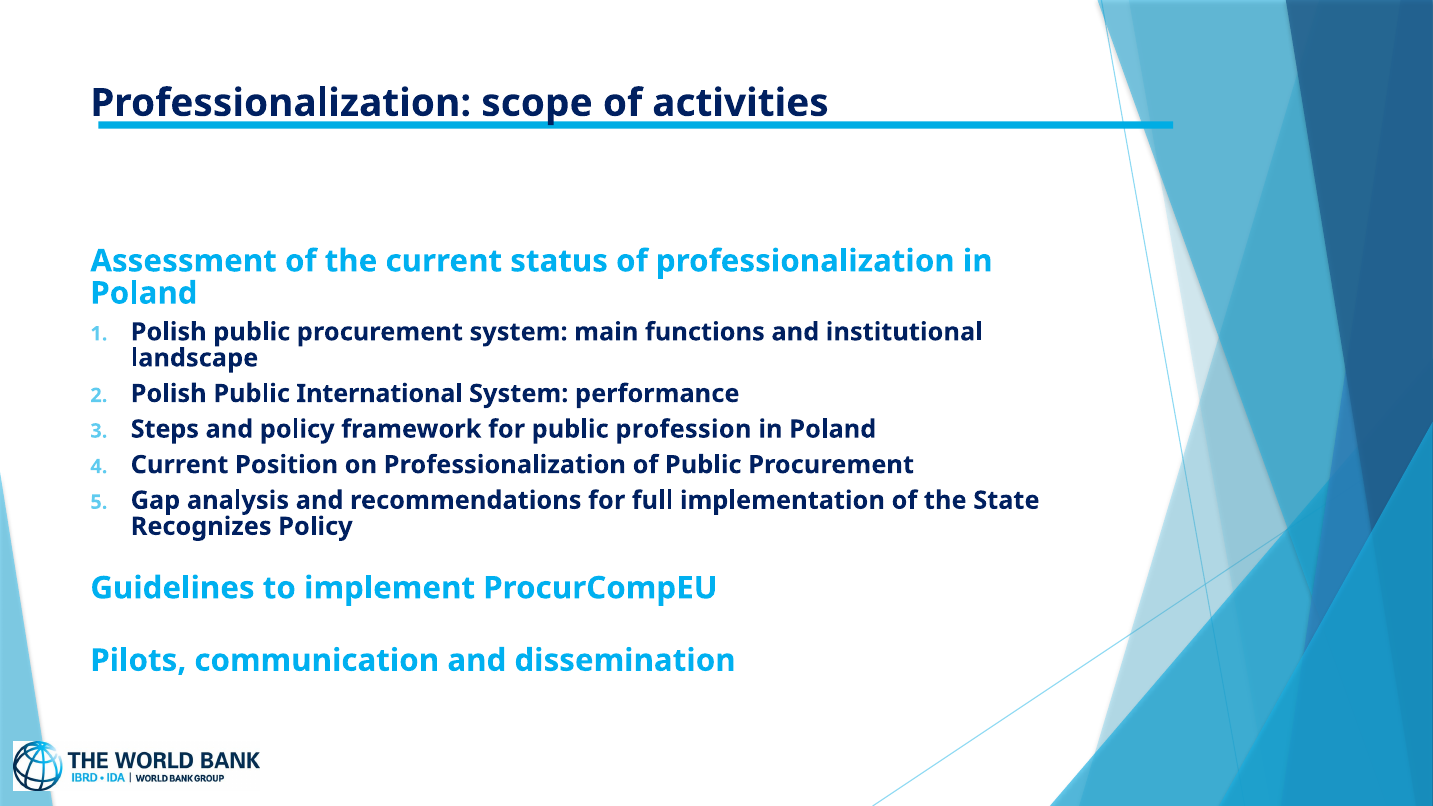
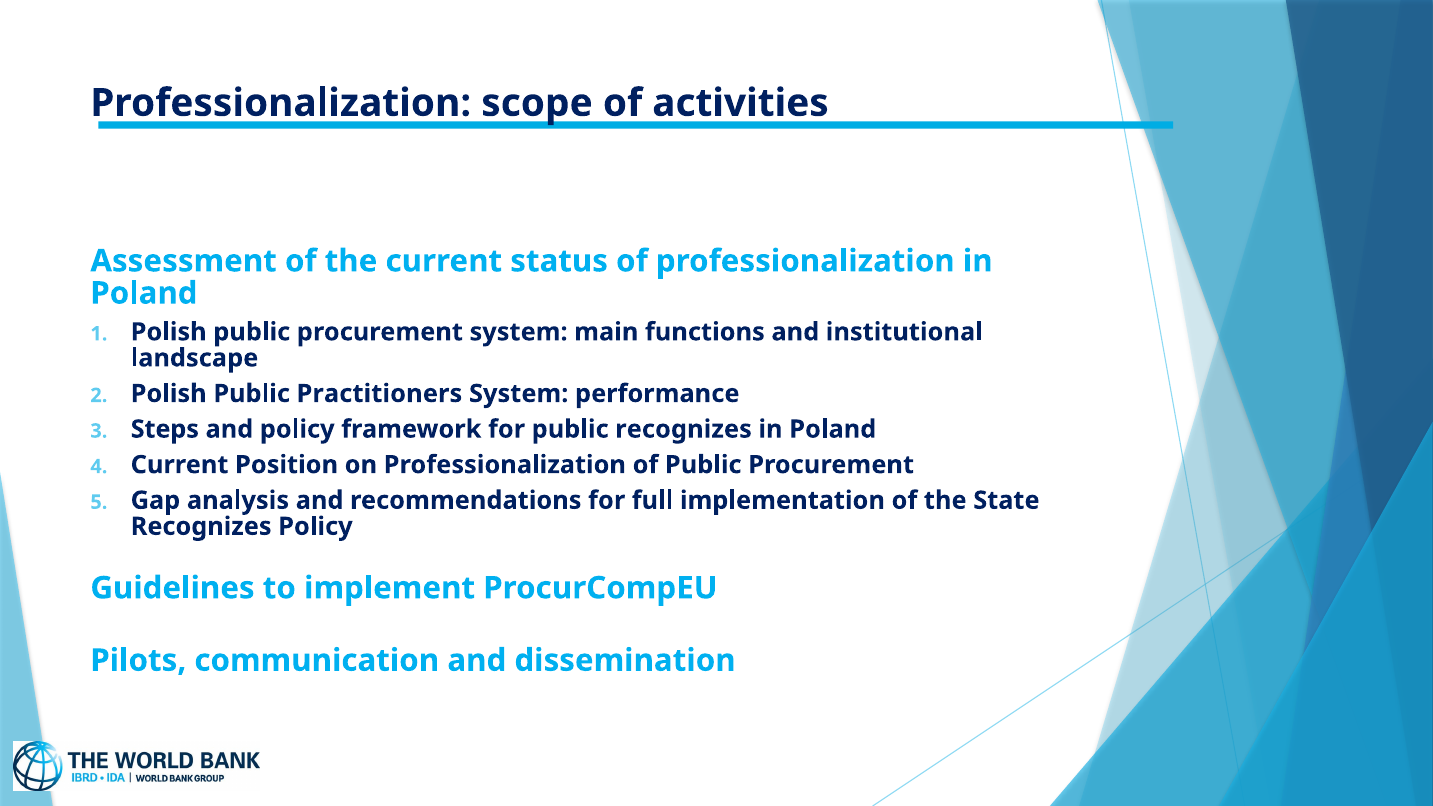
International: International -> Practitioners
public profession: profession -> recognizes
